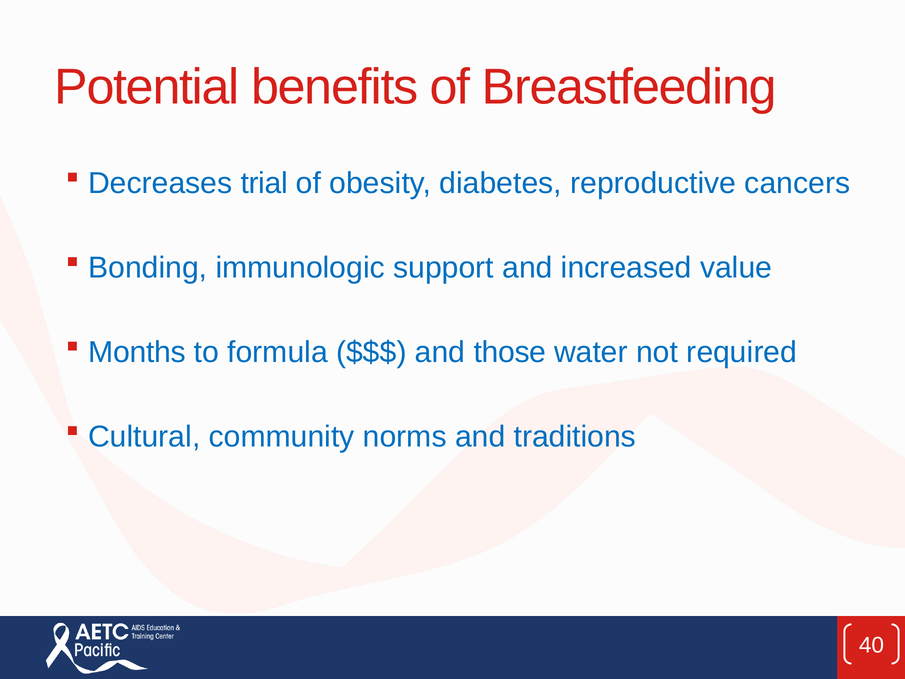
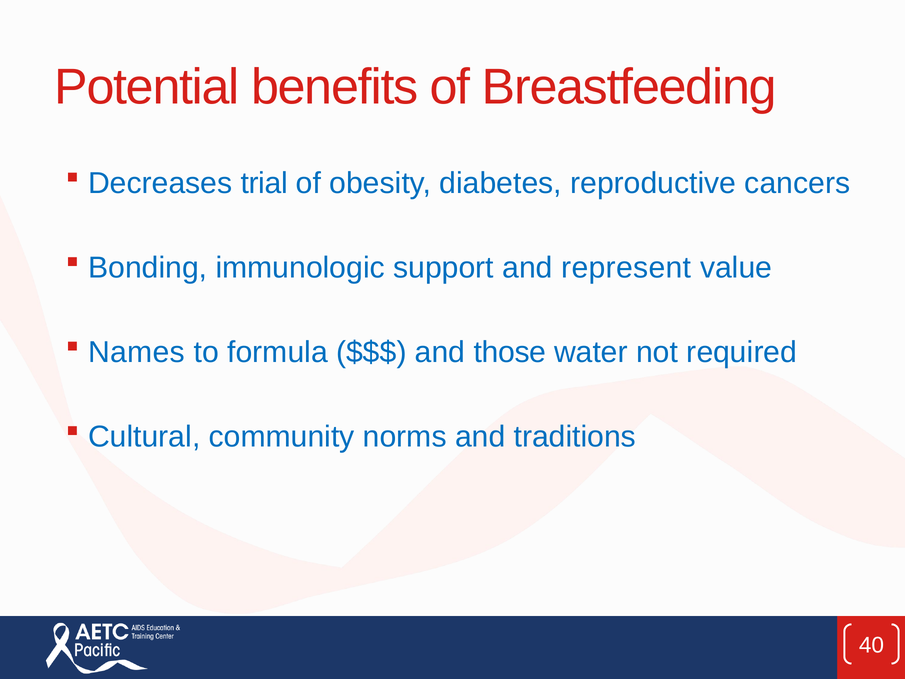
increased: increased -> represent
Months: Months -> Names
